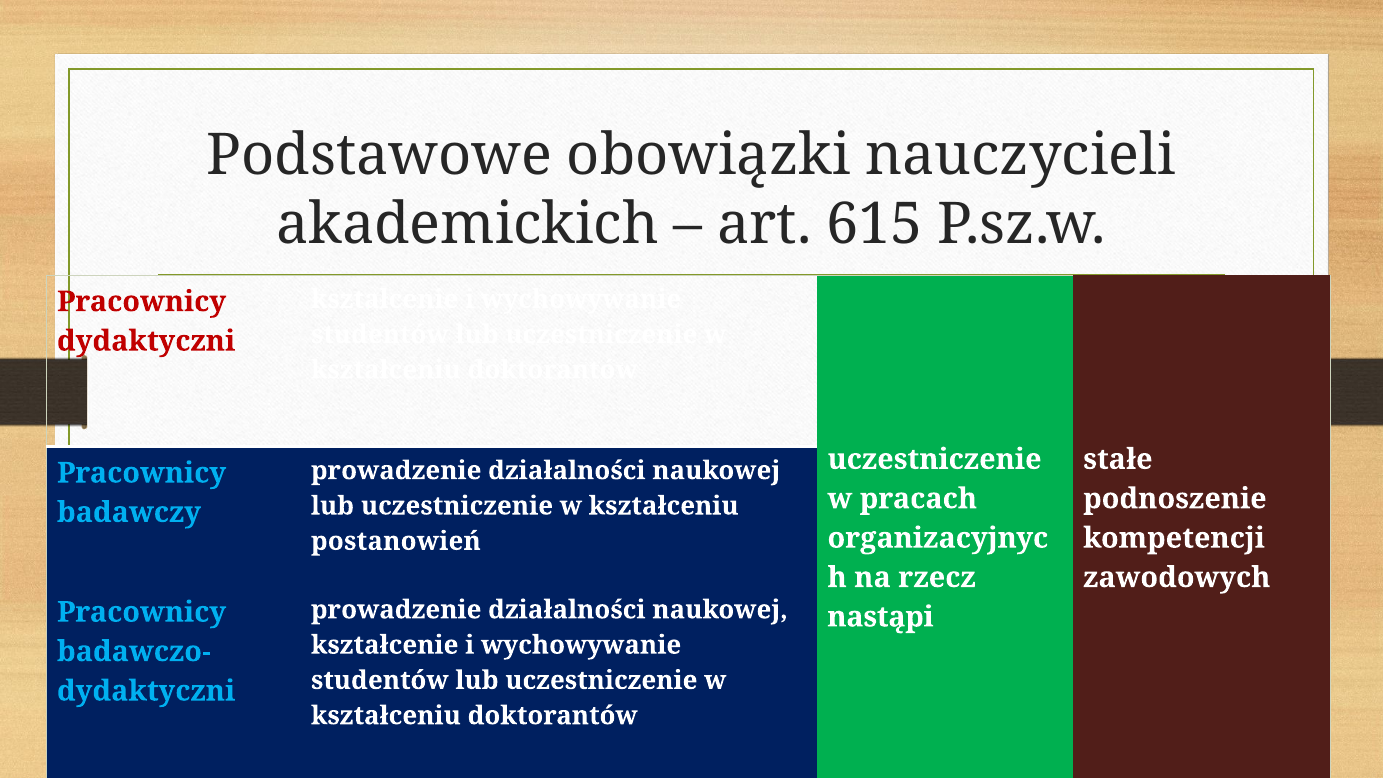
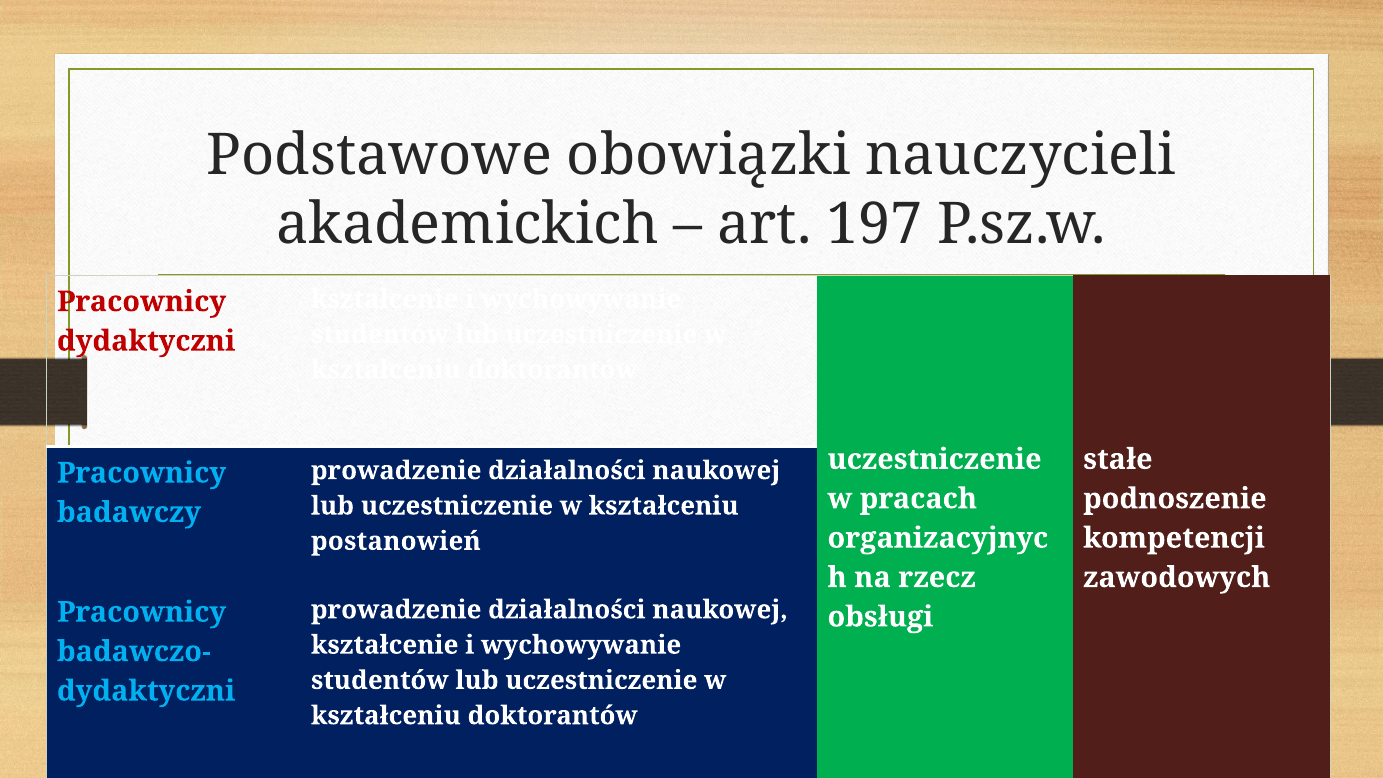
615: 615 -> 197
nastąpi: nastąpi -> obsługi
